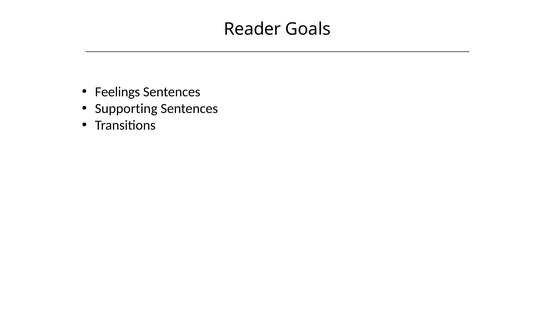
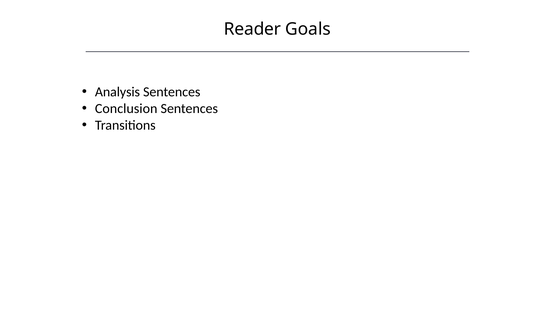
Feelings: Feelings -> Analysis
Supporting: Supporting -> Conclusion
